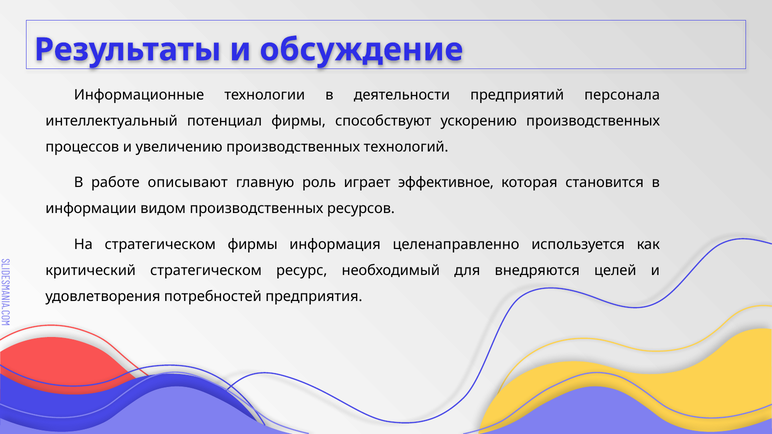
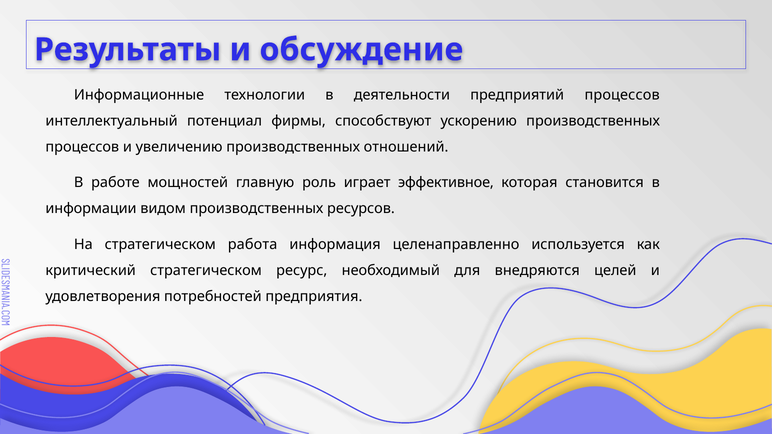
предприятий персонала: персонала -> процессов
технологий: технологий -> отношений
описывают: описывают -> мощностей
стратегическом фирмы: фирмы -> работа
